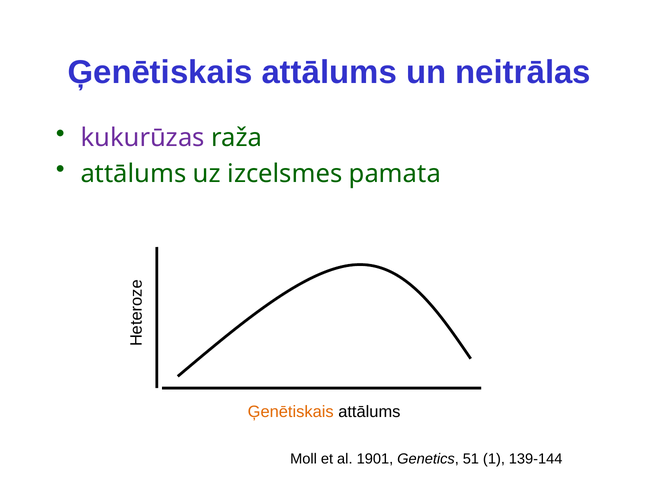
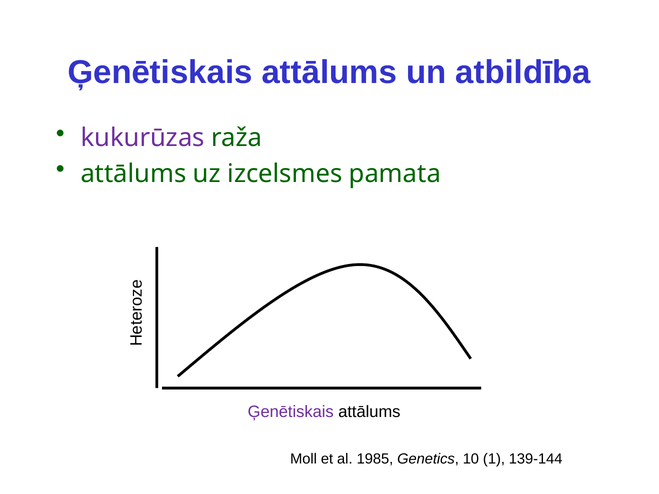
neitrālas: neitrālas -> atbildība
Ģenētiskais at (291, 412) colour: orange -> purple
1901: 1901 -> 1985
51: 51 -> 10
